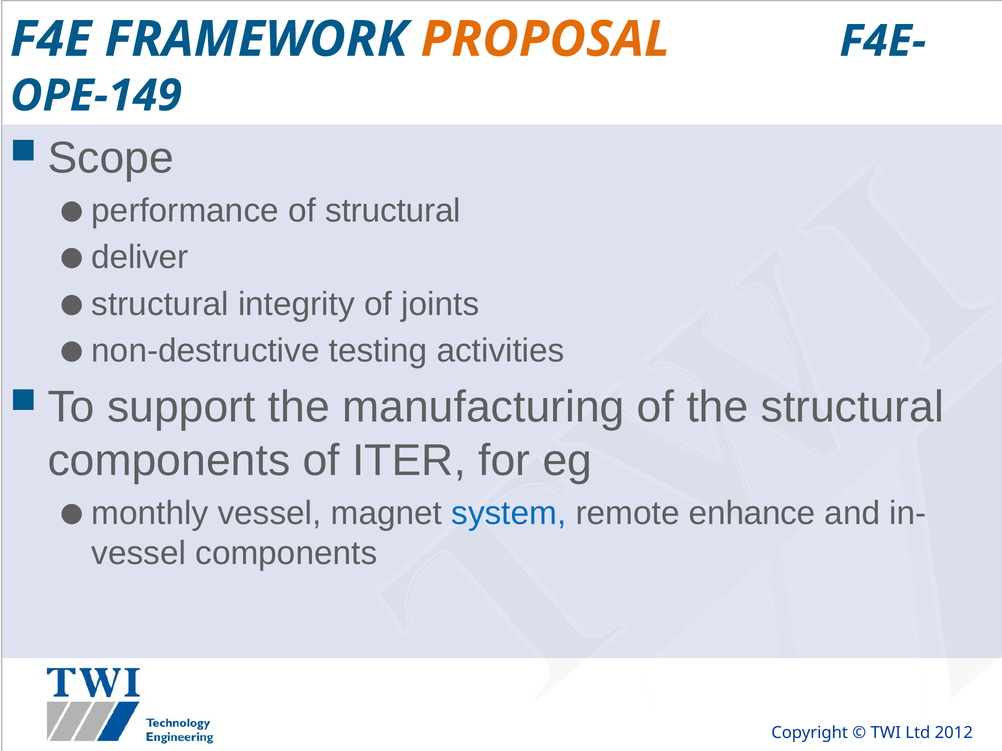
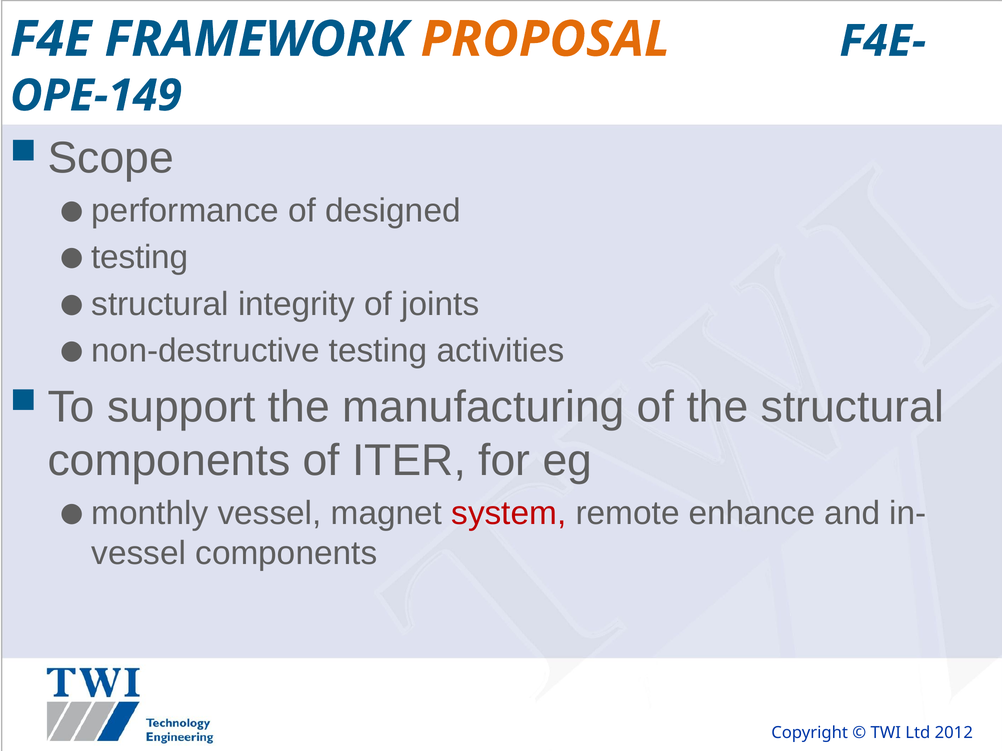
of structural: structural -> designed
deliver at (140, 258): deliver -> testing
system colour: blue -> red
